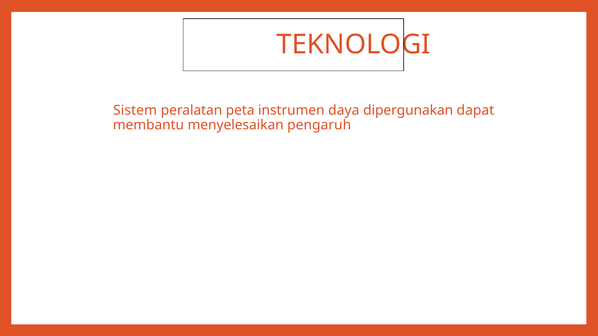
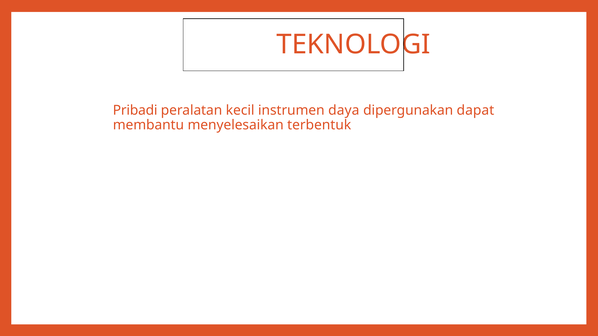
Sistem: Sistem -> Pribadi
peta: peta -> kecil
pengaruh: pengaruh -> terbentuk
